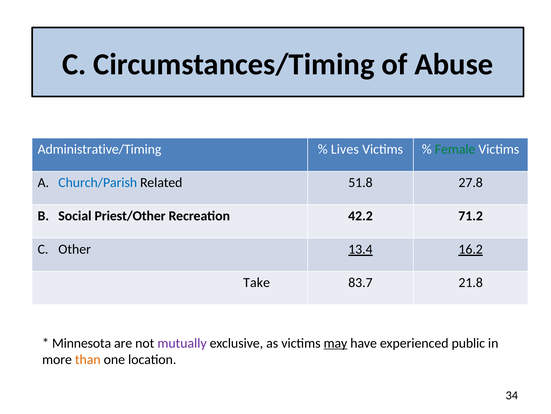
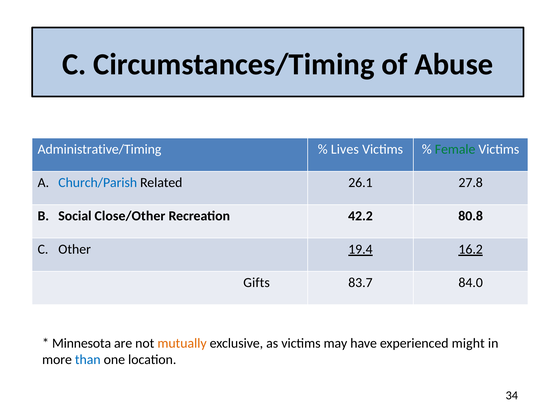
51.8: 51.8 -> 26.1
Priest/Other: Priest/Other -> Close/Other
71.2: 71.2 -> 80.8
13.4: 13.4 -> 19.4
Take: Take -> Gifts
21.8: 21.8 -> 84.0
mutually colour: purple -> orange
may underline: present -> none
public: public -> might
than colour: orange -> blue
